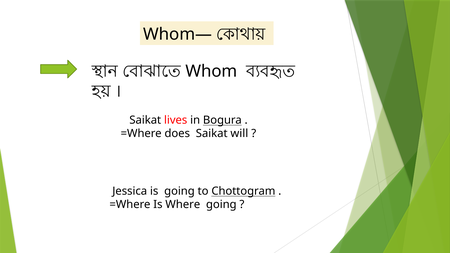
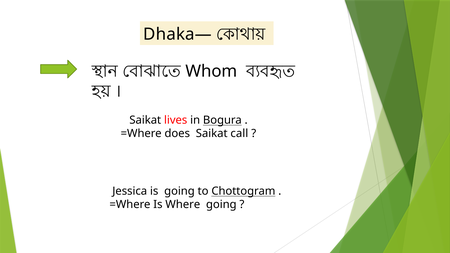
Whom—: Whom— -> Dhaka—
will: will -> call
